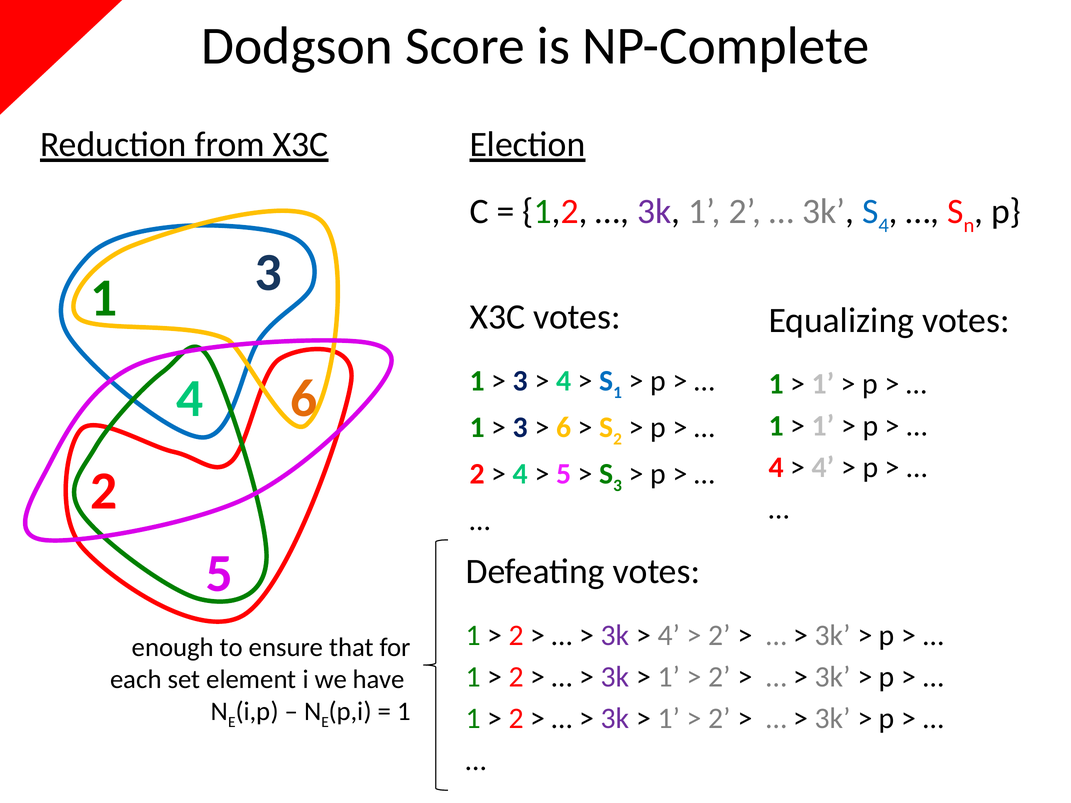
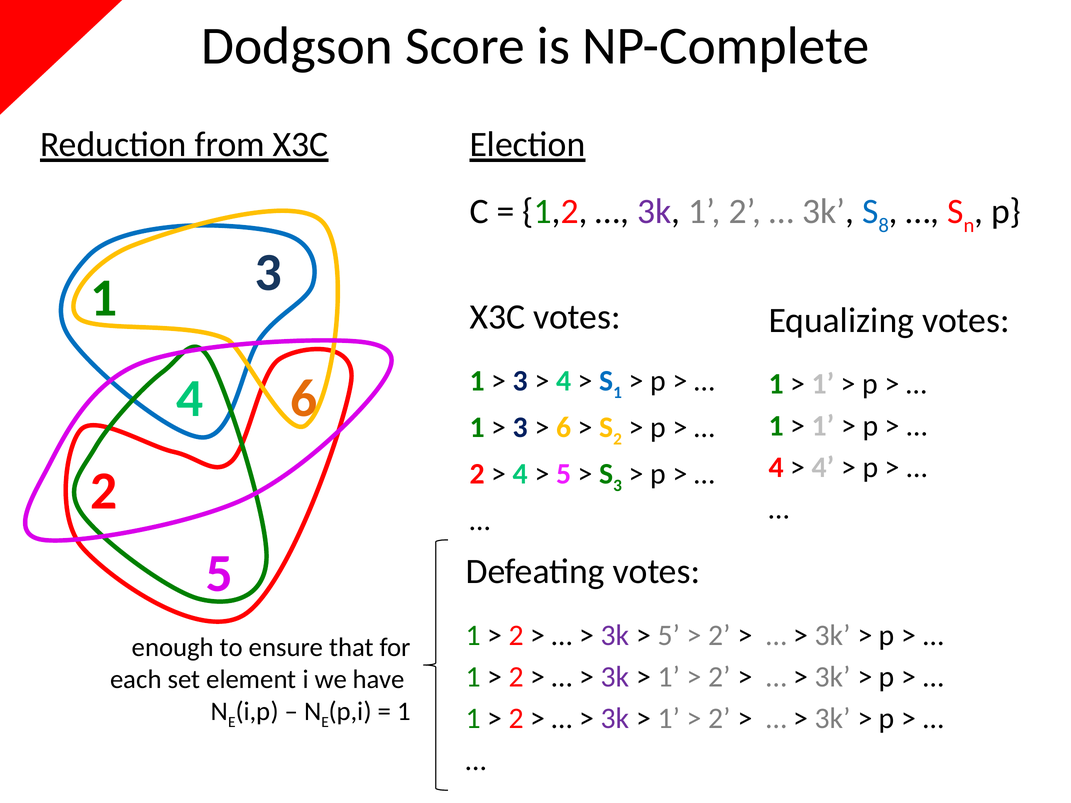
4 at (884, 225): 4 -> 8
4 at (669, 635): 4 -> 5
